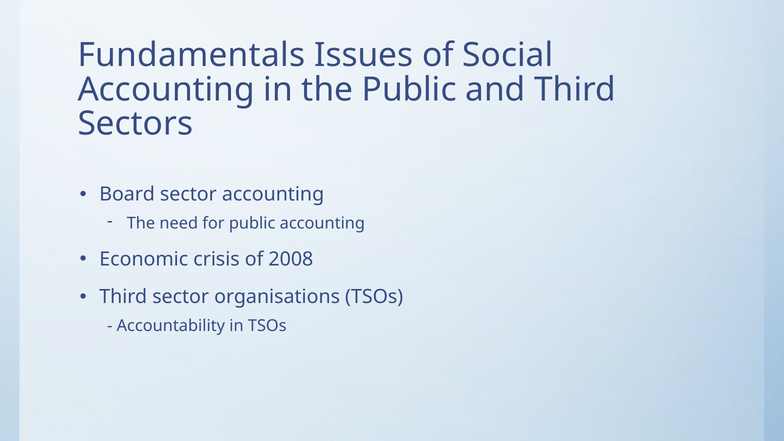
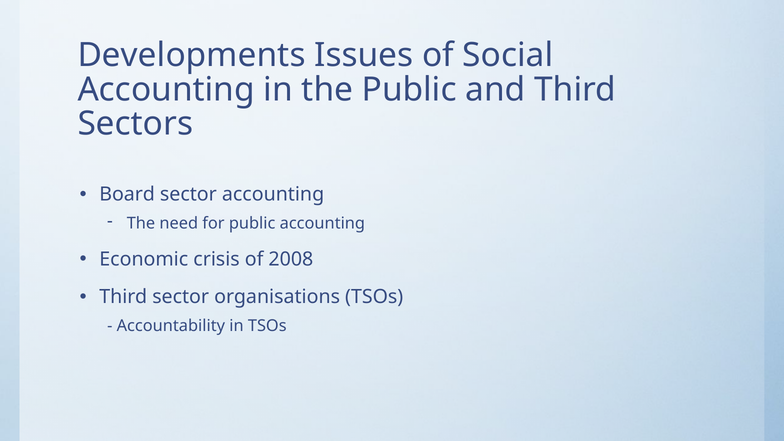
Fundamentals: Fundamentals -> Developments
